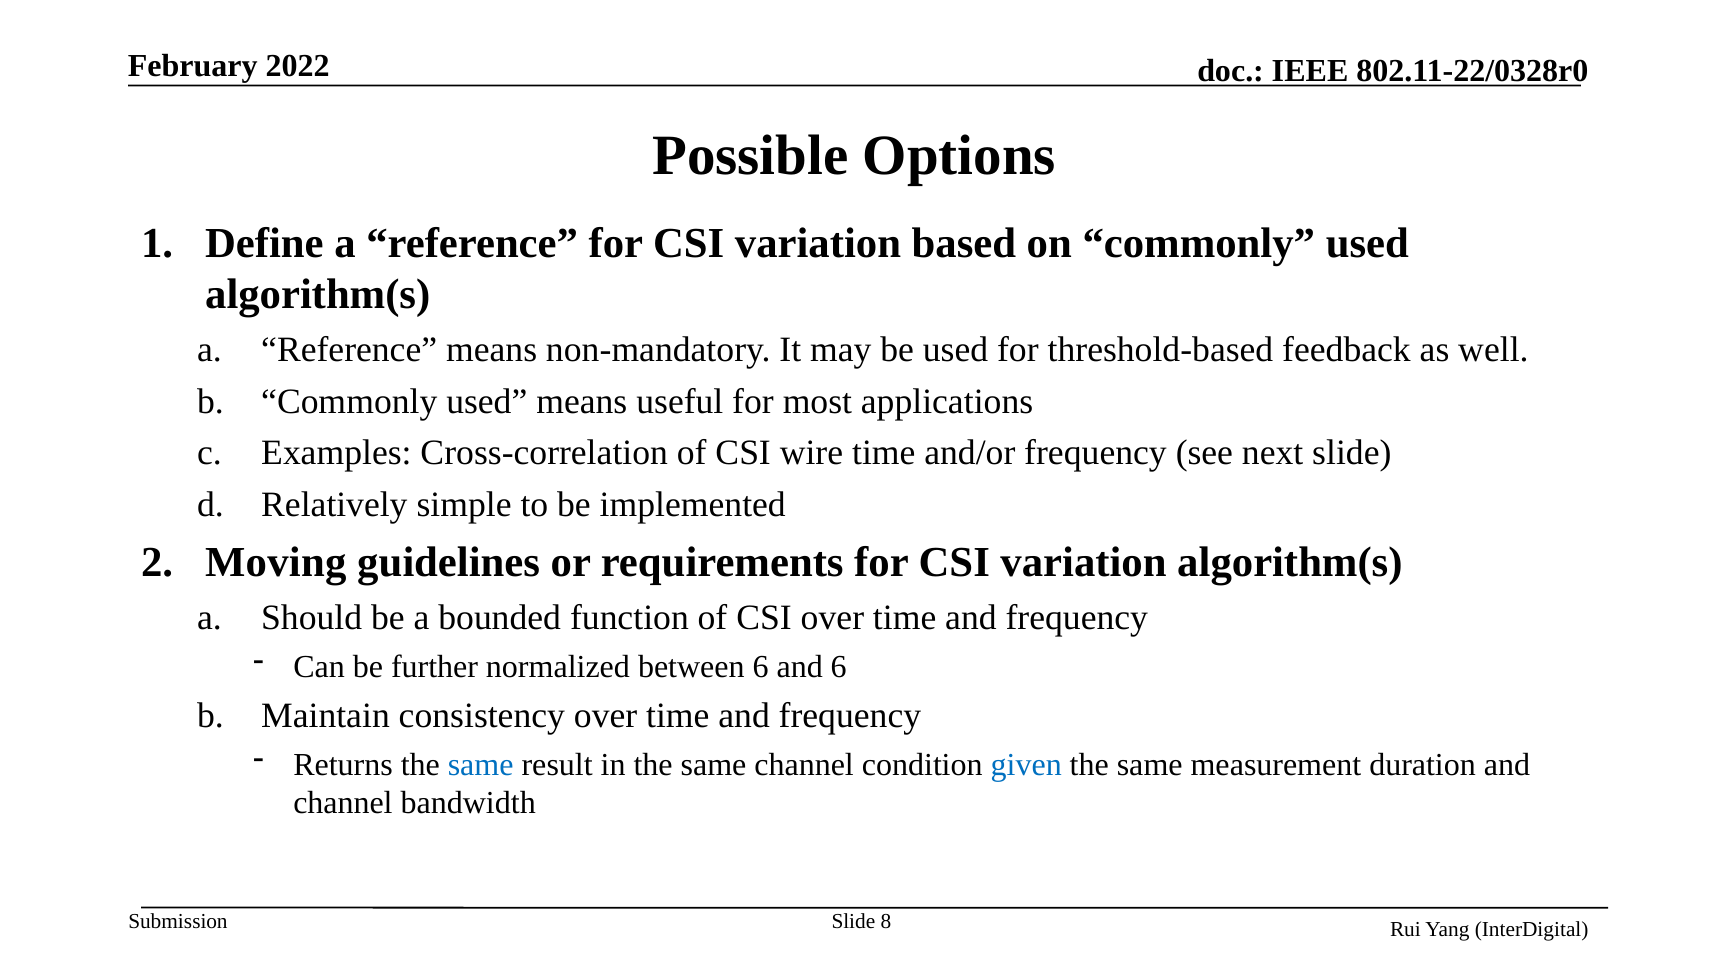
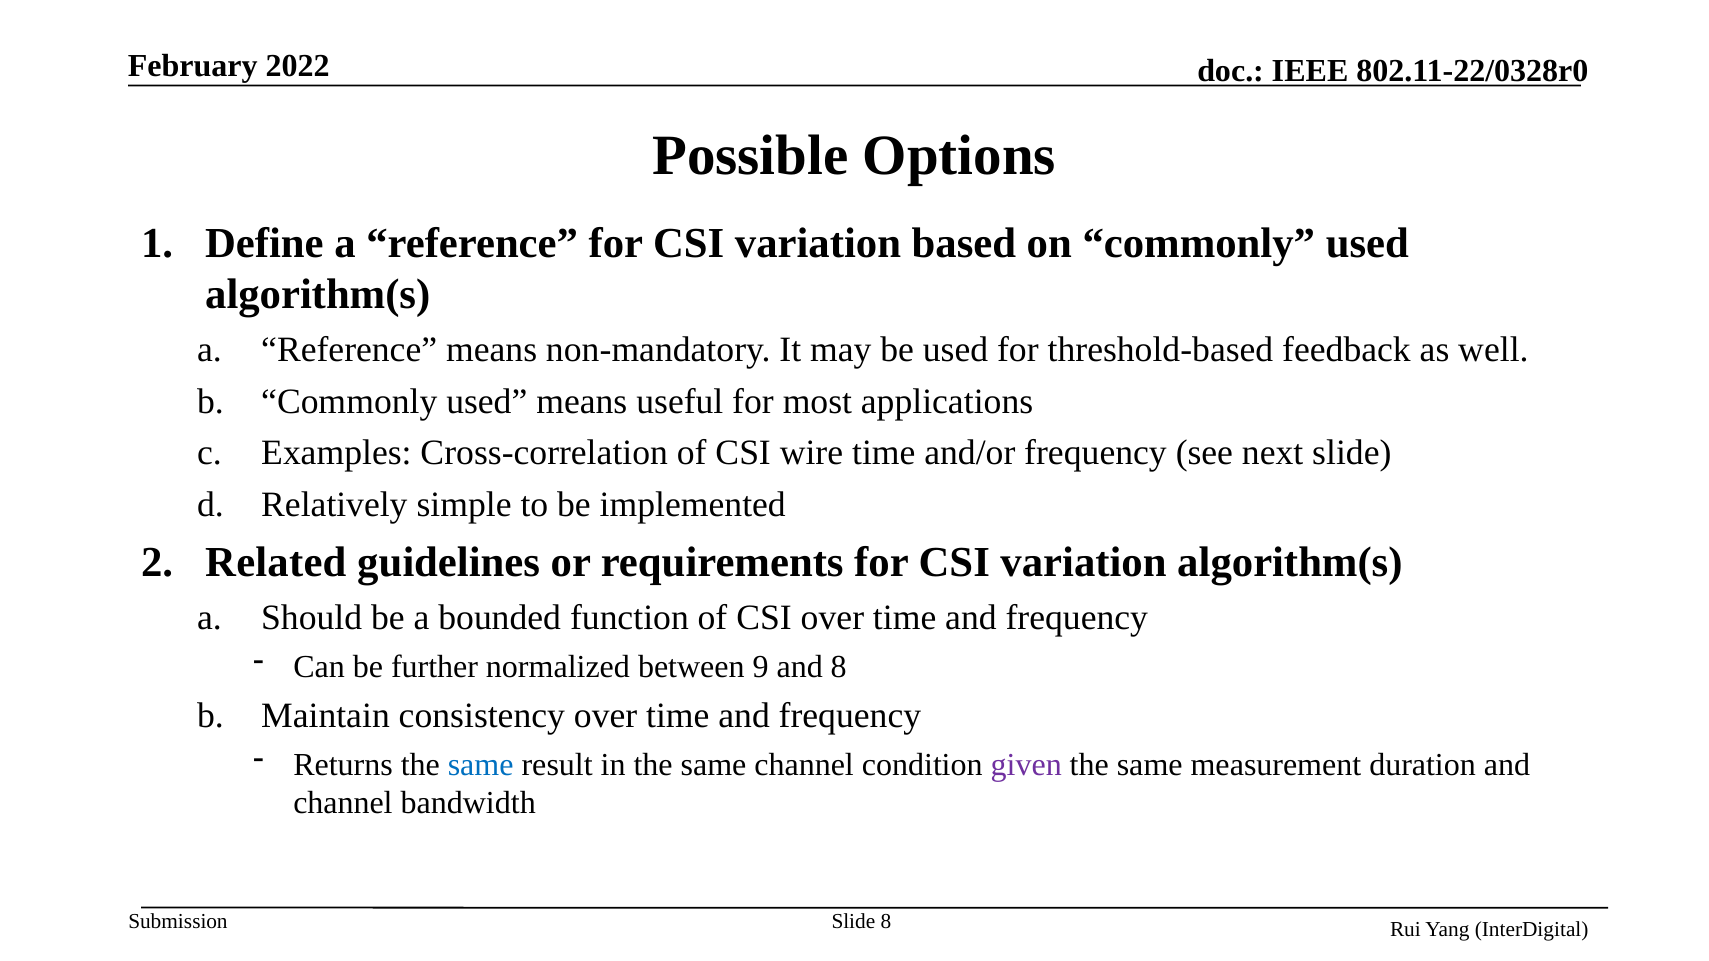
Moving: Moving -> Related
between 6: 6 -> 9
and 6: 6 -> 8
given colour: blue -> purple
